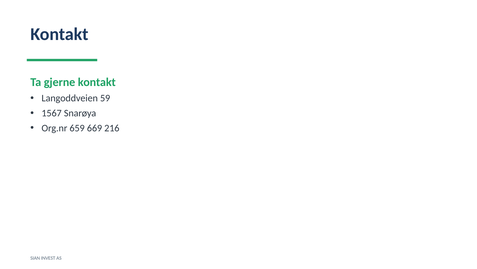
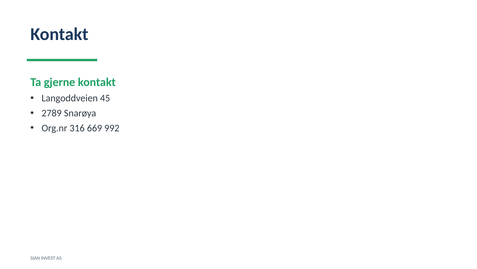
59: 59 -> 45
1567: 1567 -> 2789
659: 659 -> 316
216: 216 -> 992
